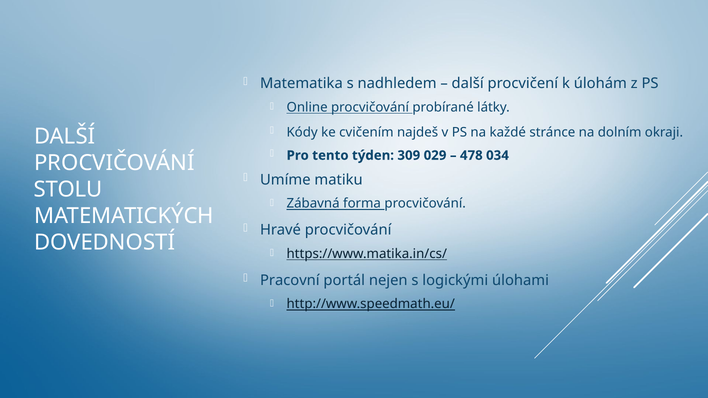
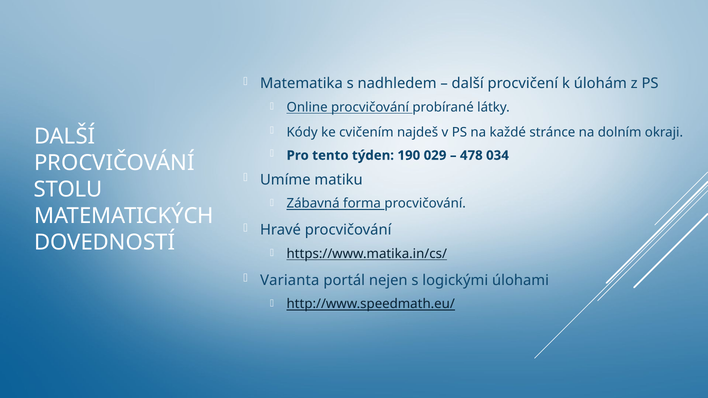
309: 309 -> 190
Pracovní: Pracovní -> Varianta
